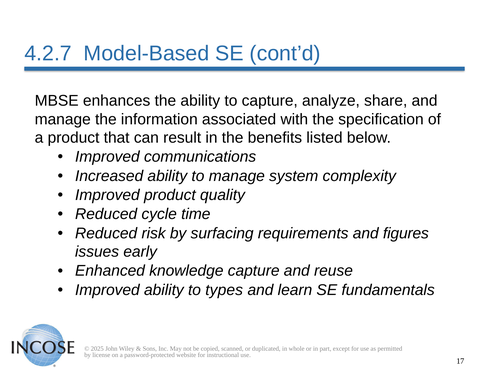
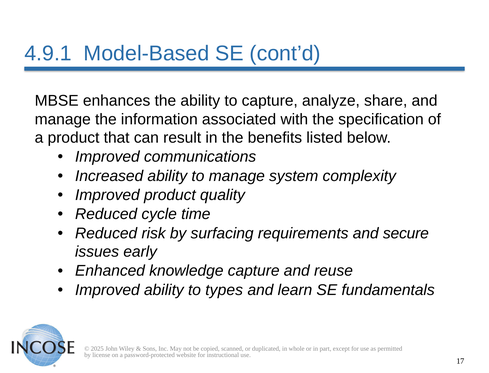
4.2.7: 4.2.7 -> 4.9.1
figures: figures -> secure
